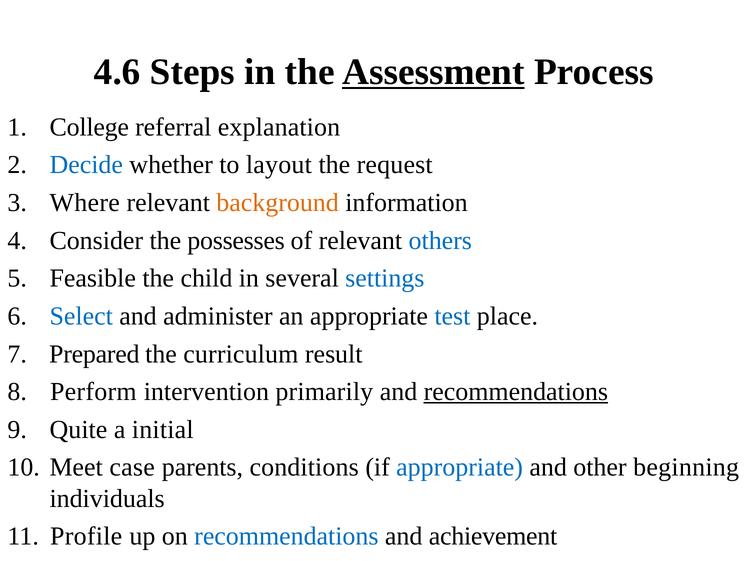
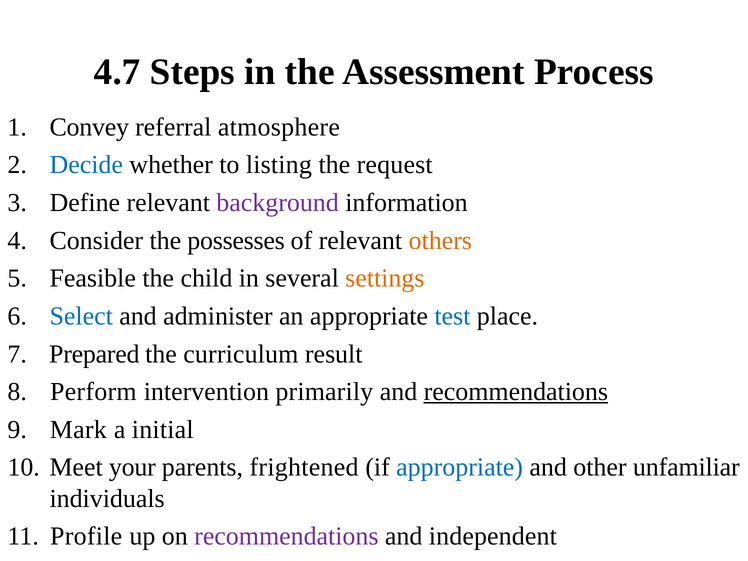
4.6: 4.6 -> 4.7
Assessment underline: present -> none
College: College -> Convey
explanation: explanation -> atmosphere
layout: layout -> listing
Where: Where -> Define
background colour: orange -> purple
others colour: blue -> orange
settings colour: blue -> orange
Quite: Quite -> Mark
case: case -> your
conditions: conditions -> frightened
beginning: beginning -> unfamiliar
recommendations at (286, 536) colour: blue -> purple
achievement: achievement -> independent
